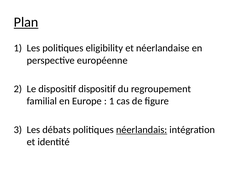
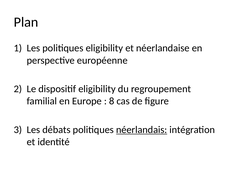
Plan underline: present -> none
dispositif dispositif: dispositif -> eligibility
1 at (112, 101): 1 -> 8
